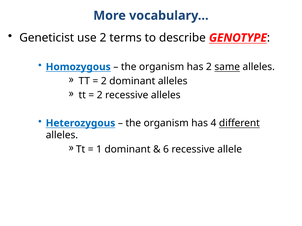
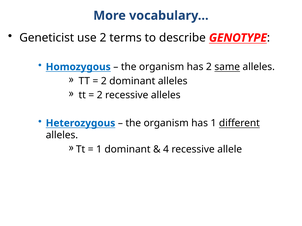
has 4: 4 -> 1
6: 6 -> 4
